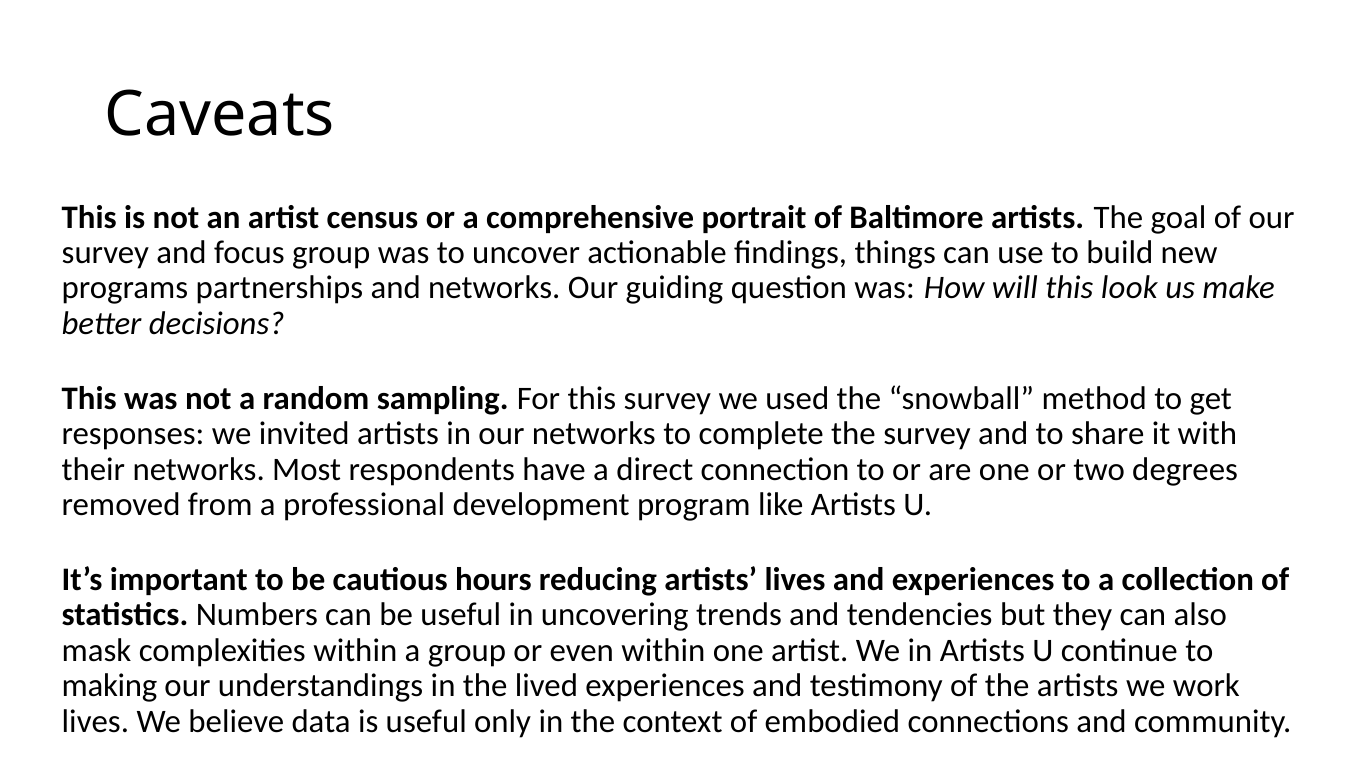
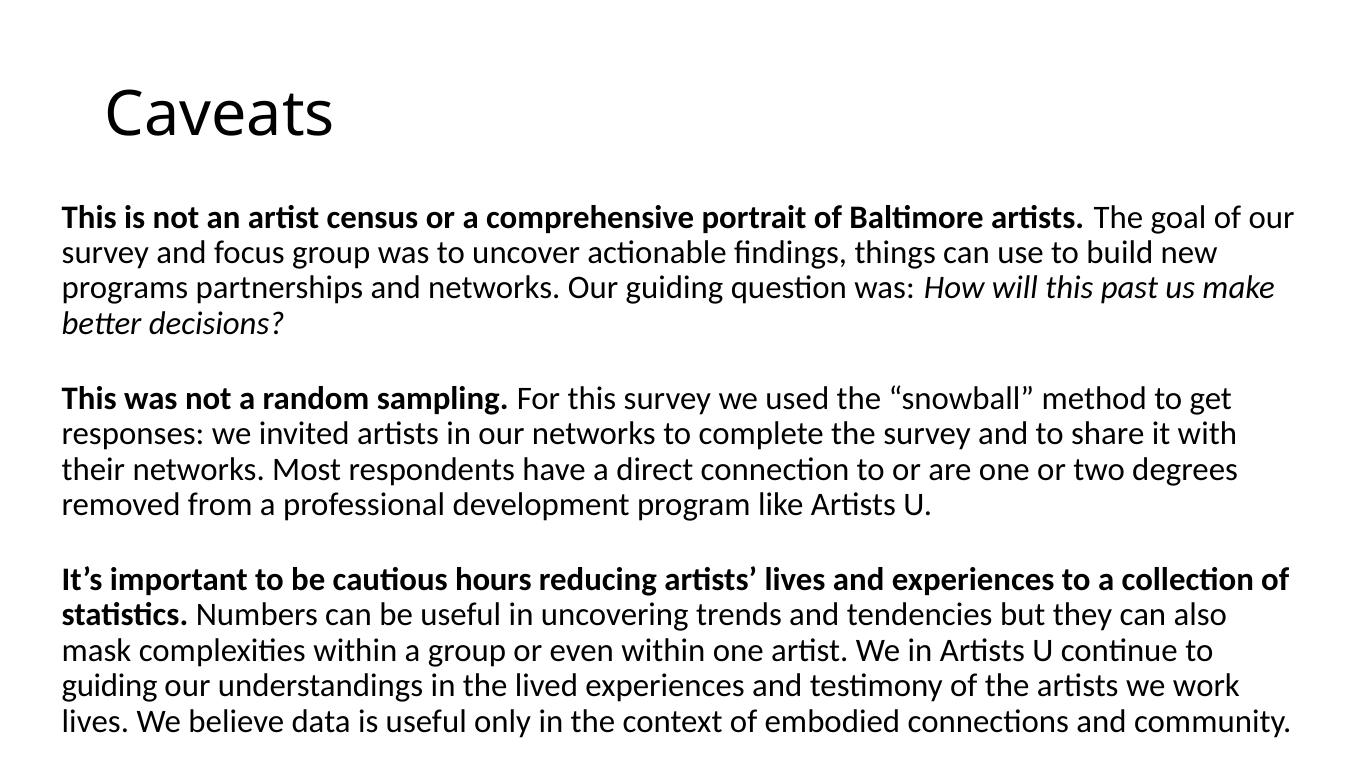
look: look -> past
making at (110, 686): making -> guiding
